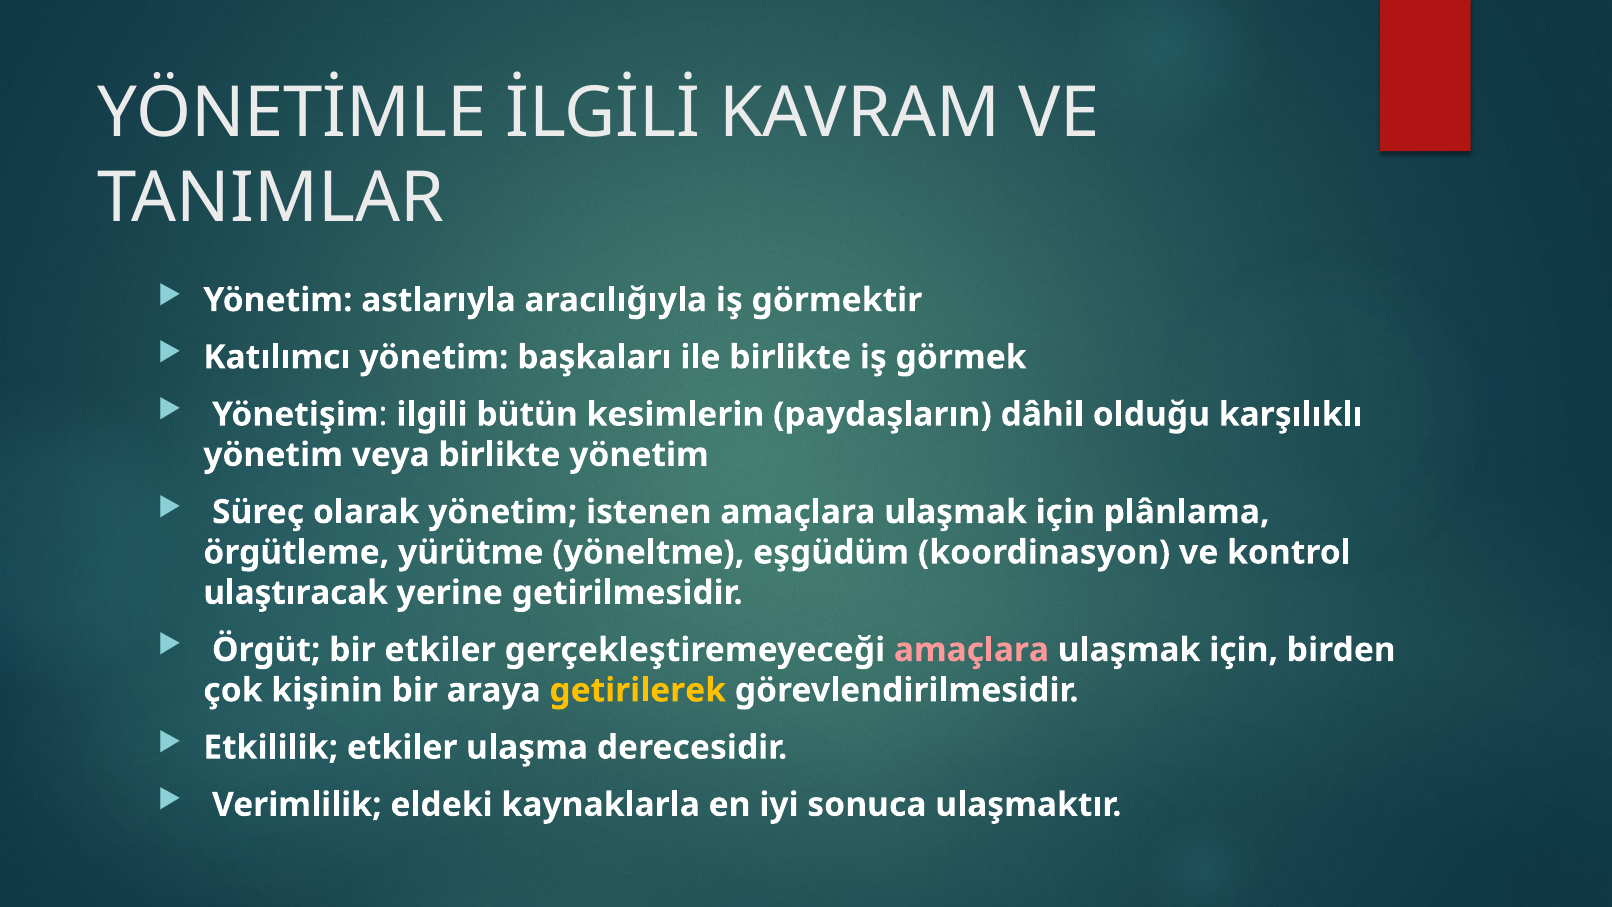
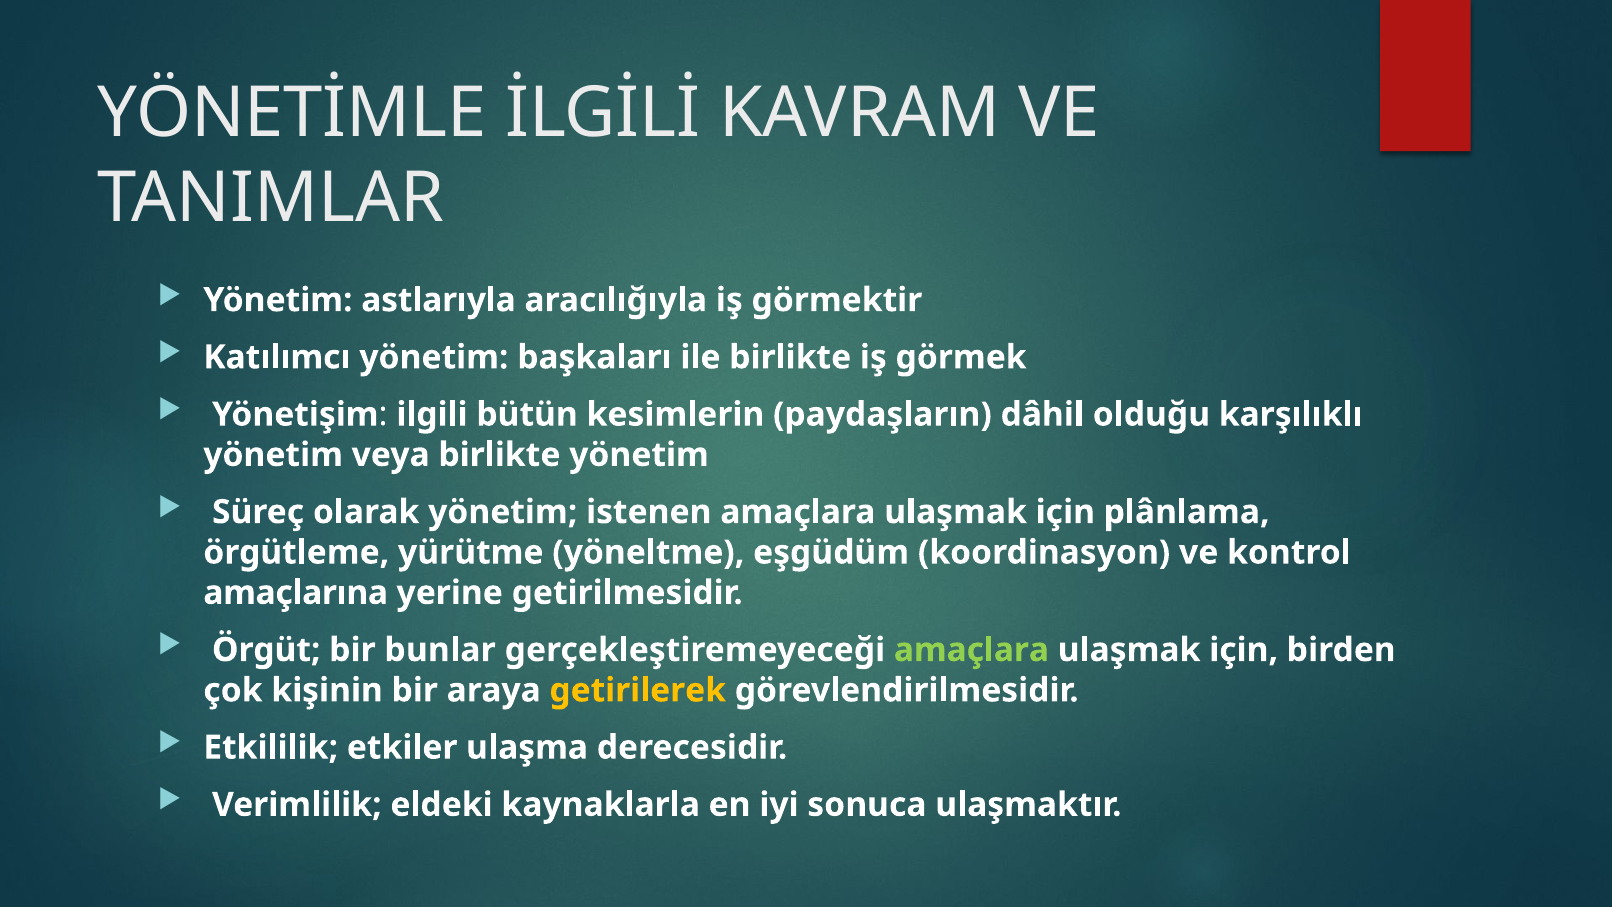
ulaştıracak: ulaştıracak -> amaçlarına
bir etkiler: etkiler -> bunlar
amaçlara at (971, 650) colour: pink -> light green
